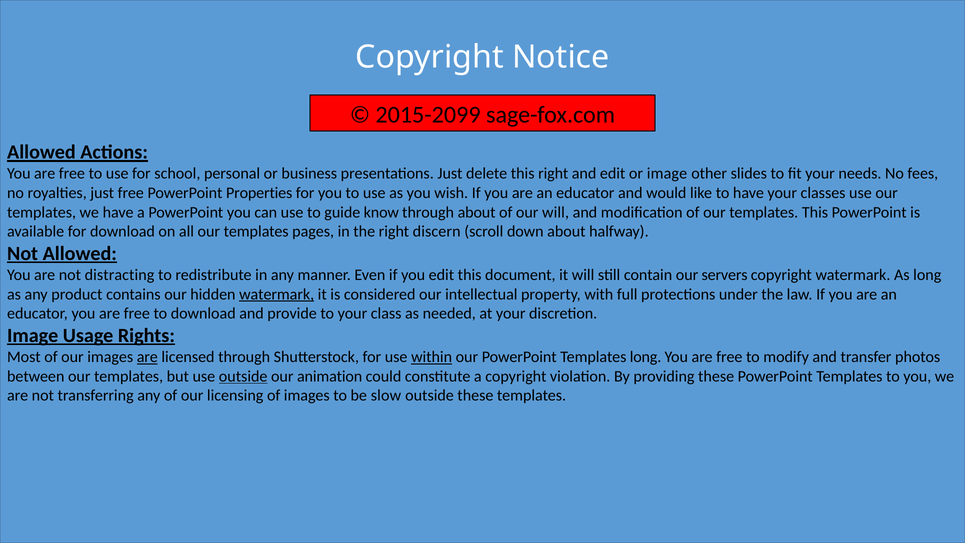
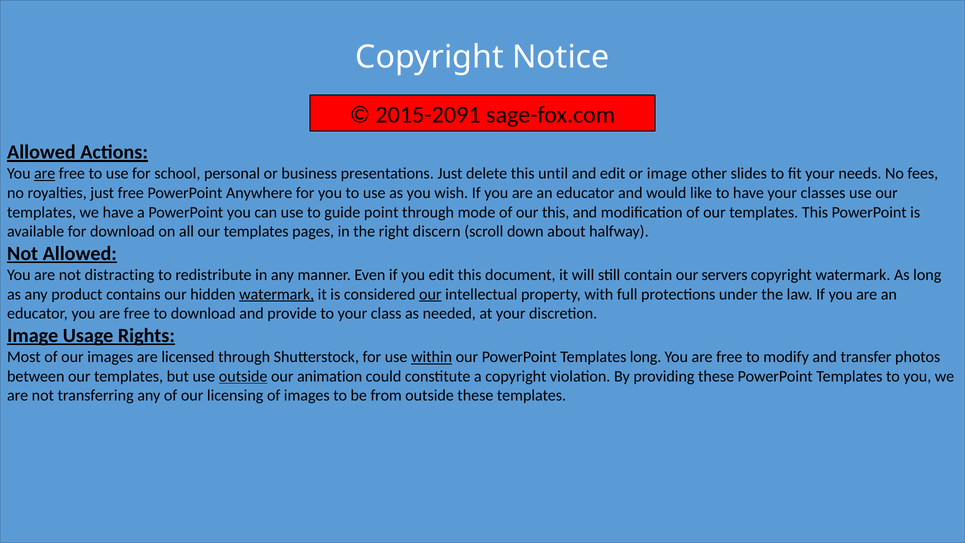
2015-2099: 2015-2099 -> 2015-2091
are at (45, 174) underline: none -> present
this right: right -> until
Properties: Properties -> Anywhere
know: know -> point
through about: about -> mode
our will: will -> this
our at (430, 294) underline: none -> present
are at (147, 357) underline: present -> none
slow: slow -> from
